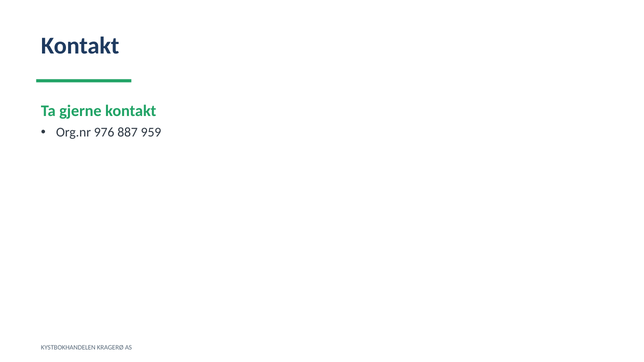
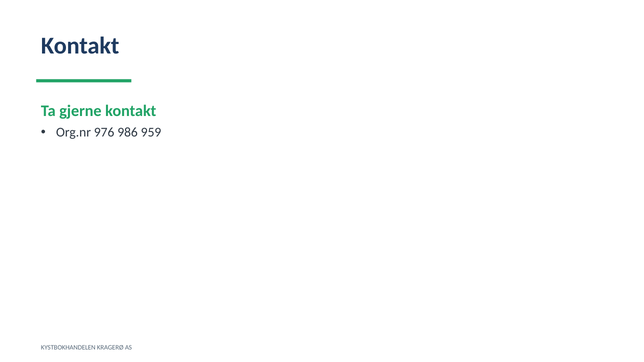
887: 887 -> 986
